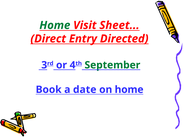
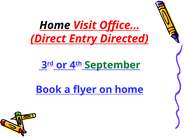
Home at (55, 25) colour: green -> black
Sheet: Sheet -> Office
date: date -> flyer
